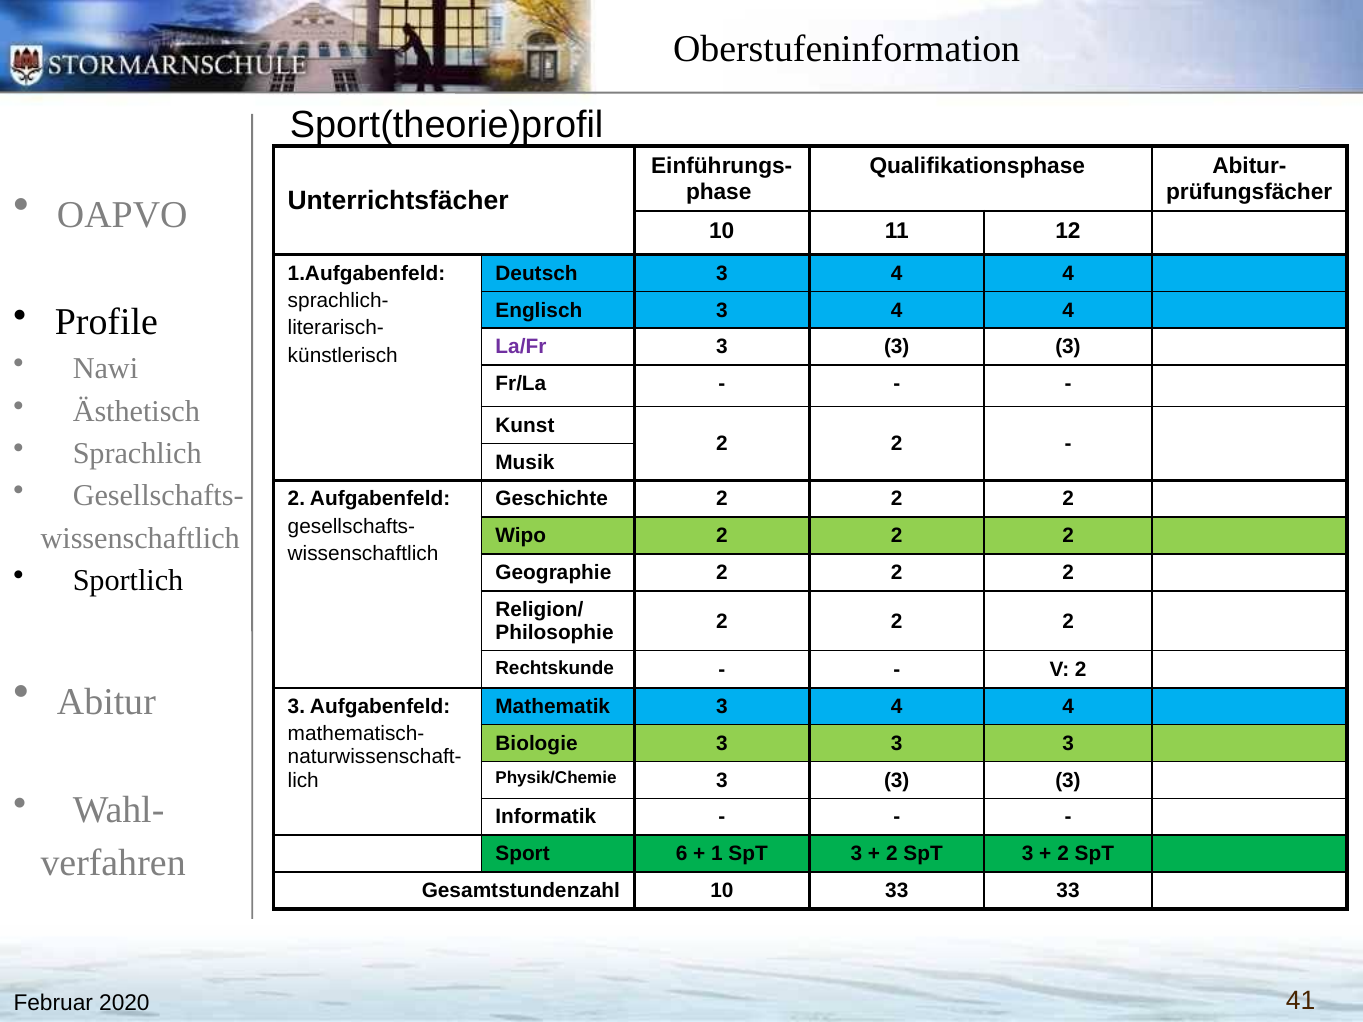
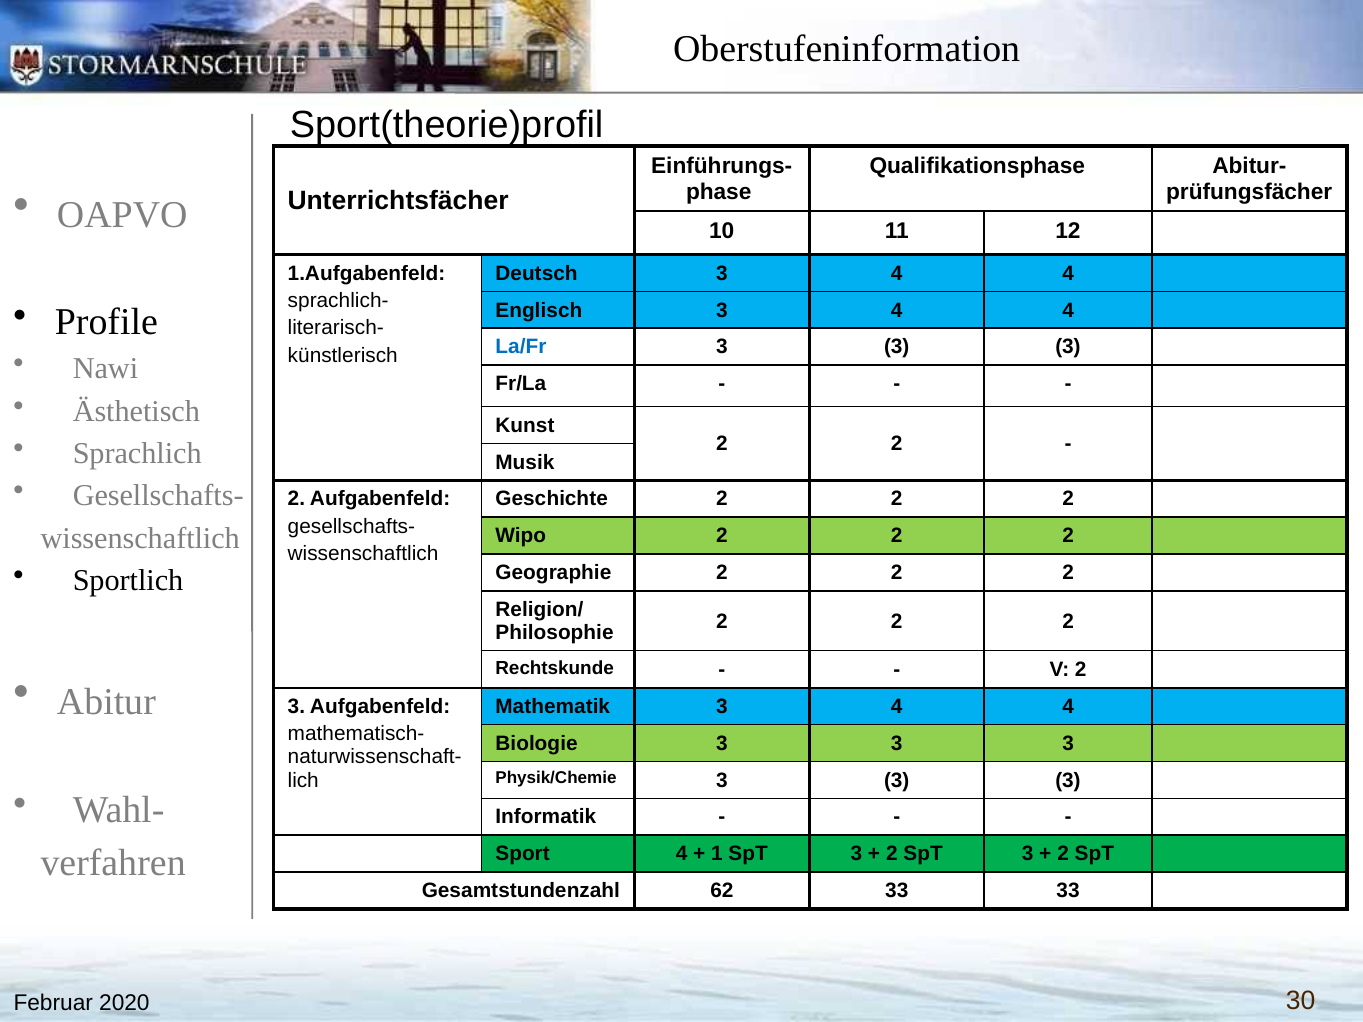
La/Fr colour: purple -> blue
Sport 6: 6 -> 4
Gesamtstundenzahl 10: 10 -> 62
41: 41 -> 30
